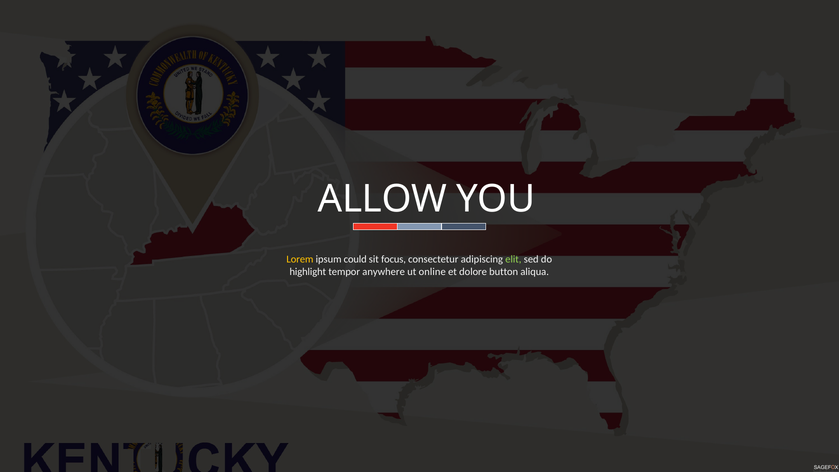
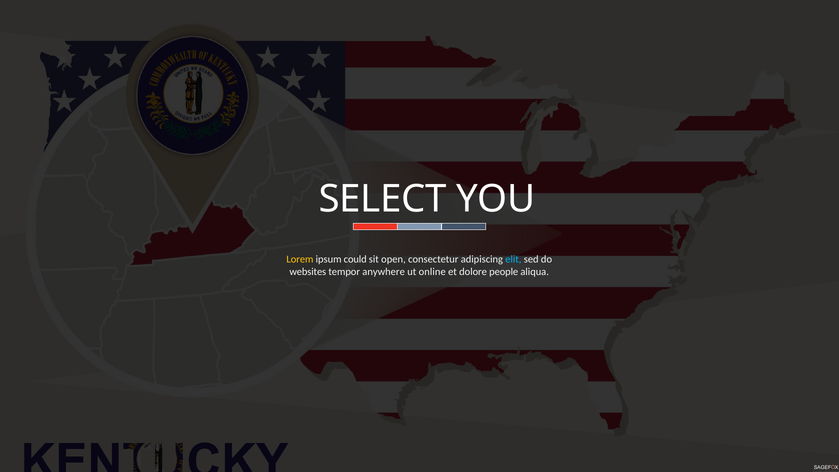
ALLOW: ALLOW -> SELECT
focus: focus -> open
elit colour: light green -> light blue
highlight: highlight -> websites
button: button -> people
